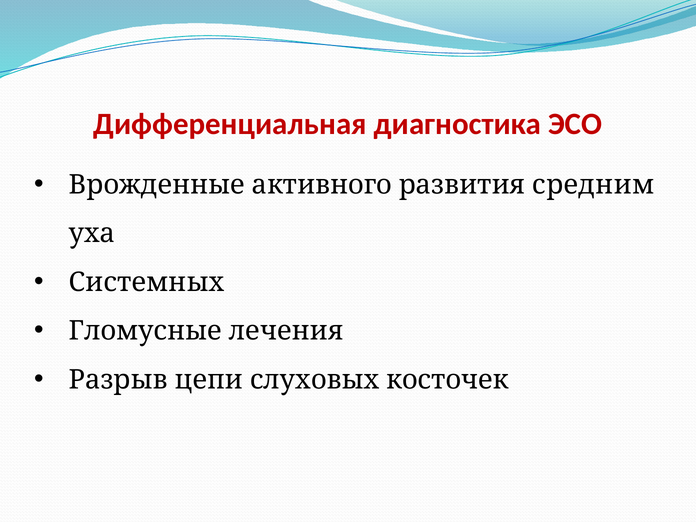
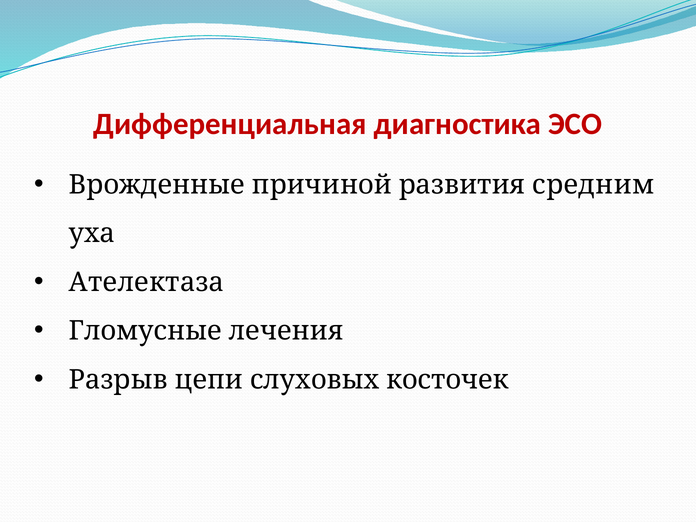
активного: активного -> причиной
Системных: Системных -> Ателектаза
